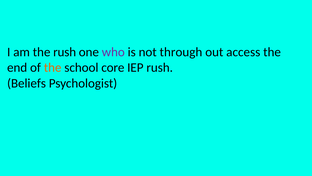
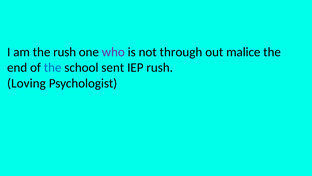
access: access -> malice
the at (53, 67) colour: orange -> blue
core: core -> sent
Beliefs: Beliefs -> Loving
